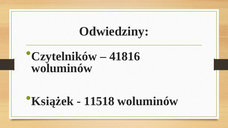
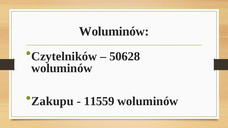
Odwiedziny at (114, 31): Odwiedziny -> Woluminów
41816: 41816 -> 50628
Książek: Książek -> Zakupu
11518: 11518 -> 11559
